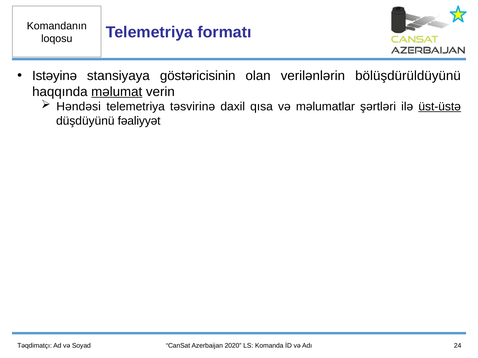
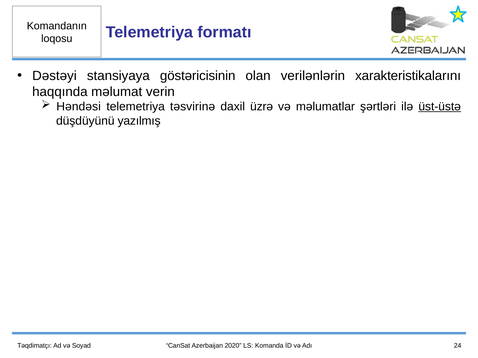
Istəyinə: Istəyinə -> Dəstəyi
bölüşdürüldüyünü: bölüşdürüldüyünü -> xarakteristikalarını
məlumat underline: present -> none
qısa: qısa -> üzrə
fəaliyyət: fəaliyyət -> yazılmış
